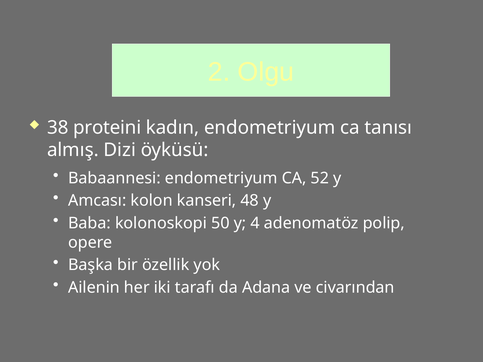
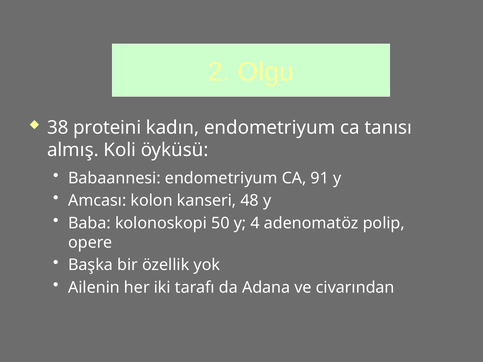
Dizi: Dizi -> Koli
52: 52 -> 91
